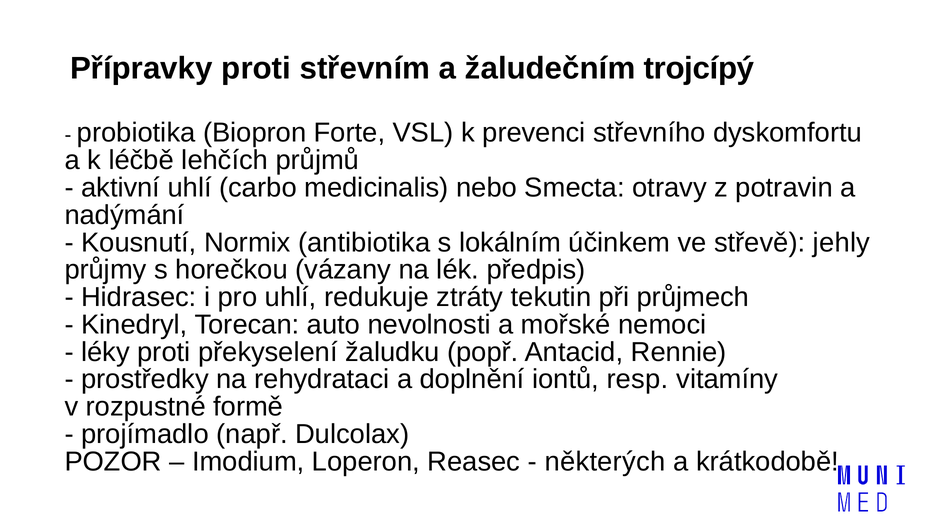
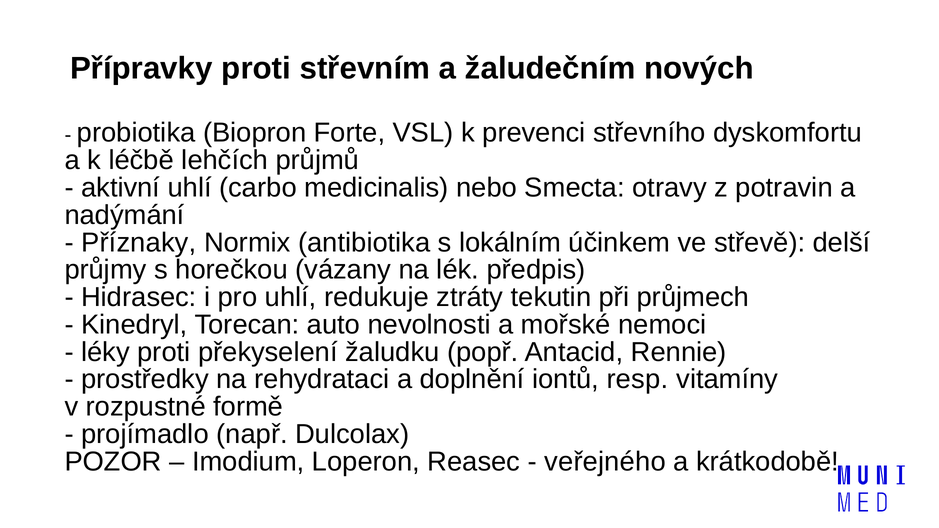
trojcípý: trojcípý -> nových
Kousnutí: Kousnutí -> Příznaky
jehly: jehly -> delší
některých: některých -> veřejného
